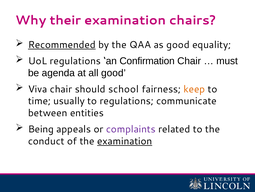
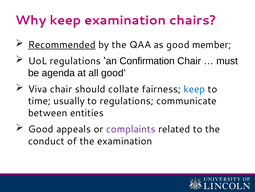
Why their: their -> keep
equality: equality -> member
school: school -> collate
keep at (194, 89) colour: orange -> blue
Being at (41, 129): Being -> Good
examination at (125, 141) underline: present -> none
